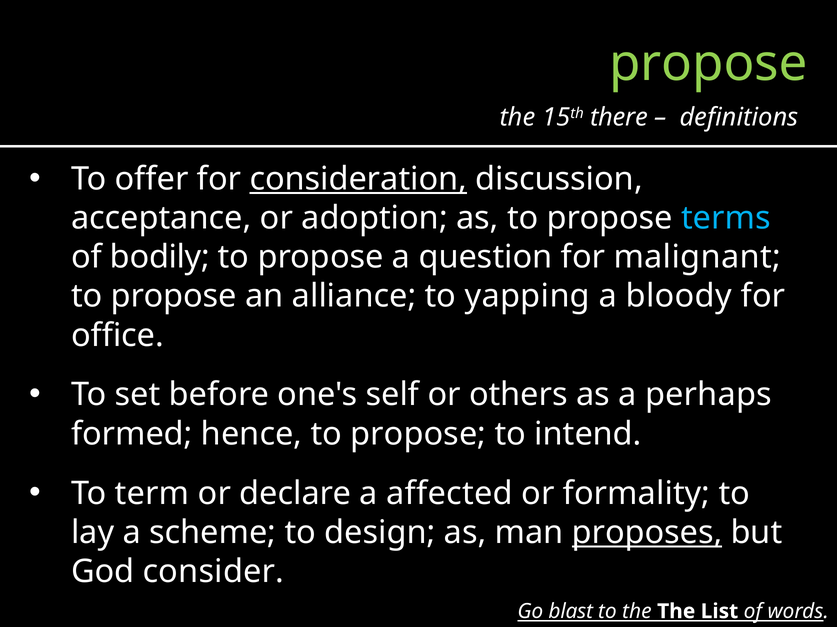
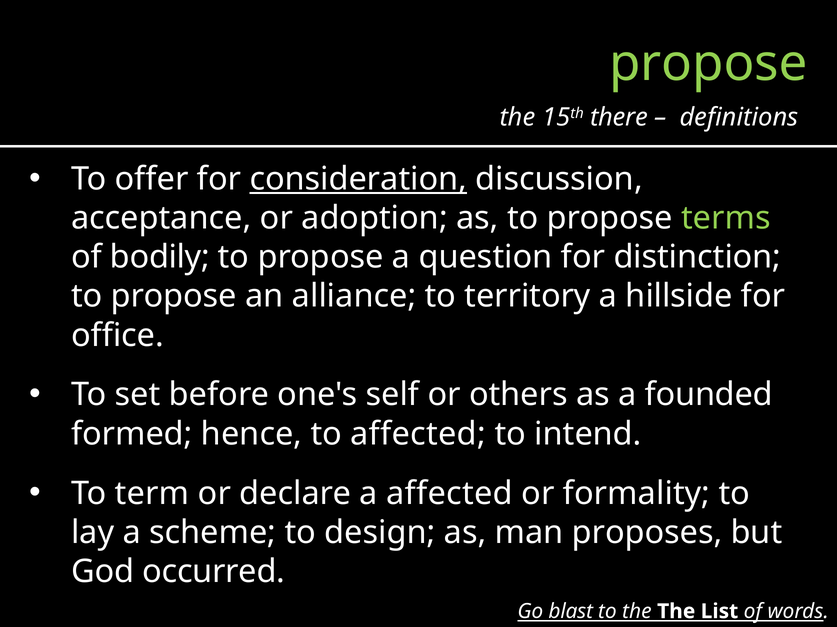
terms colour: light blue -> light green
malignant: malignant -> distinction
yapping: yapping -> territory
bloody: bloody -> hillside
perhaps: perhaps -> founded
hence to propose: propose -> affected
proposes underline: present -> none
consider: consider -> occurred
